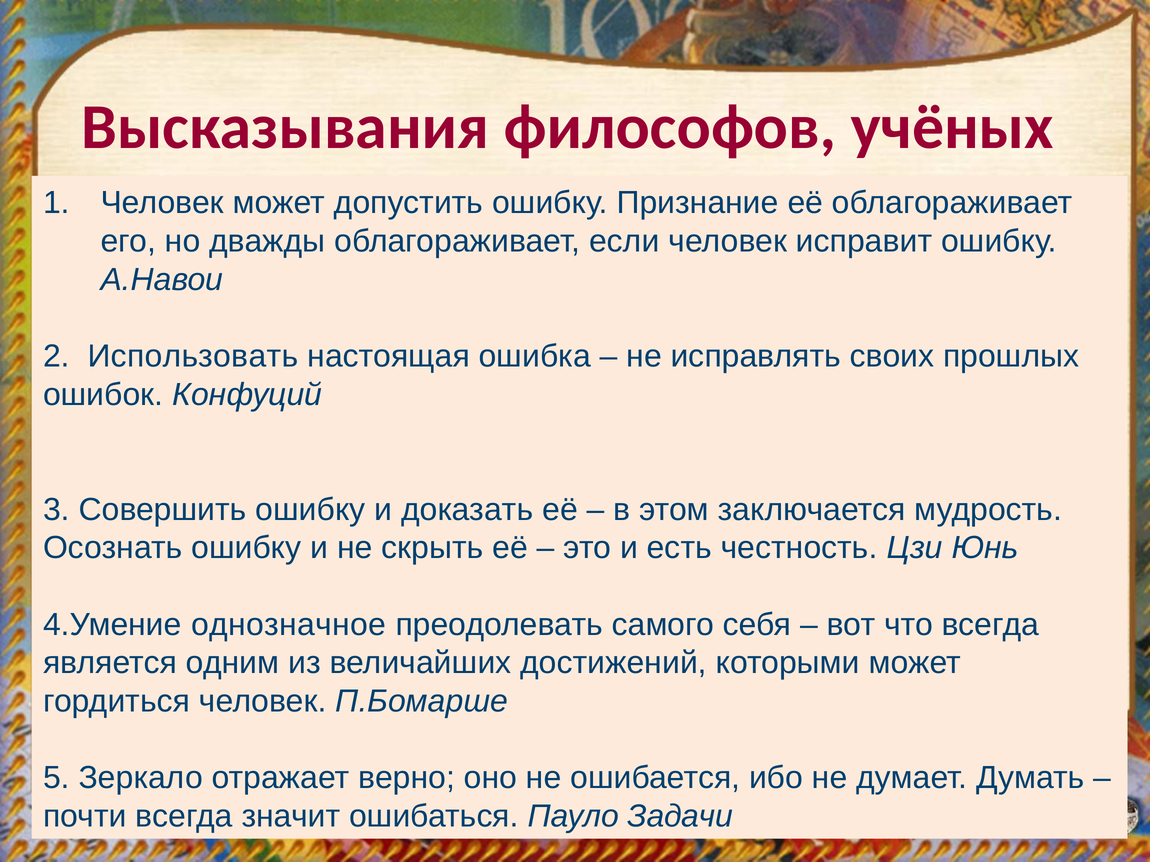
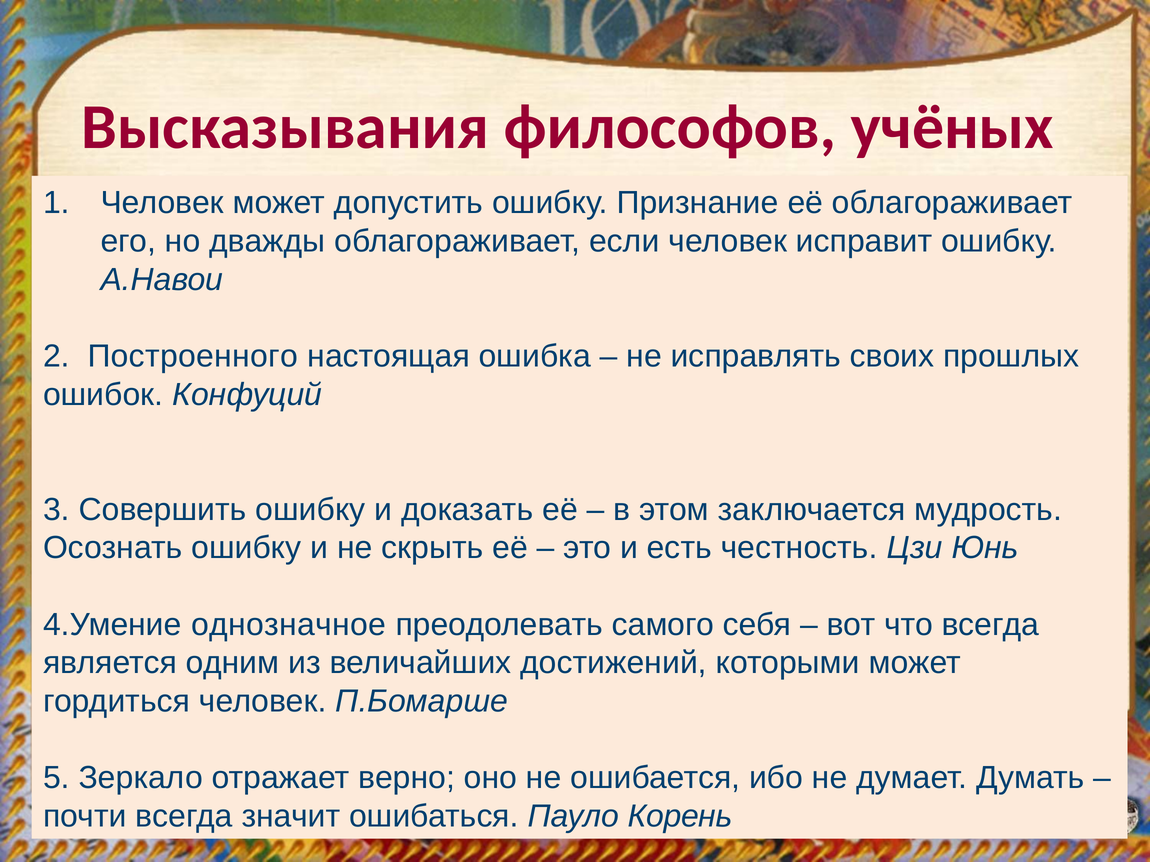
Использовать: Использовать -> Построенного
Задачи: Задачи -> Корень
